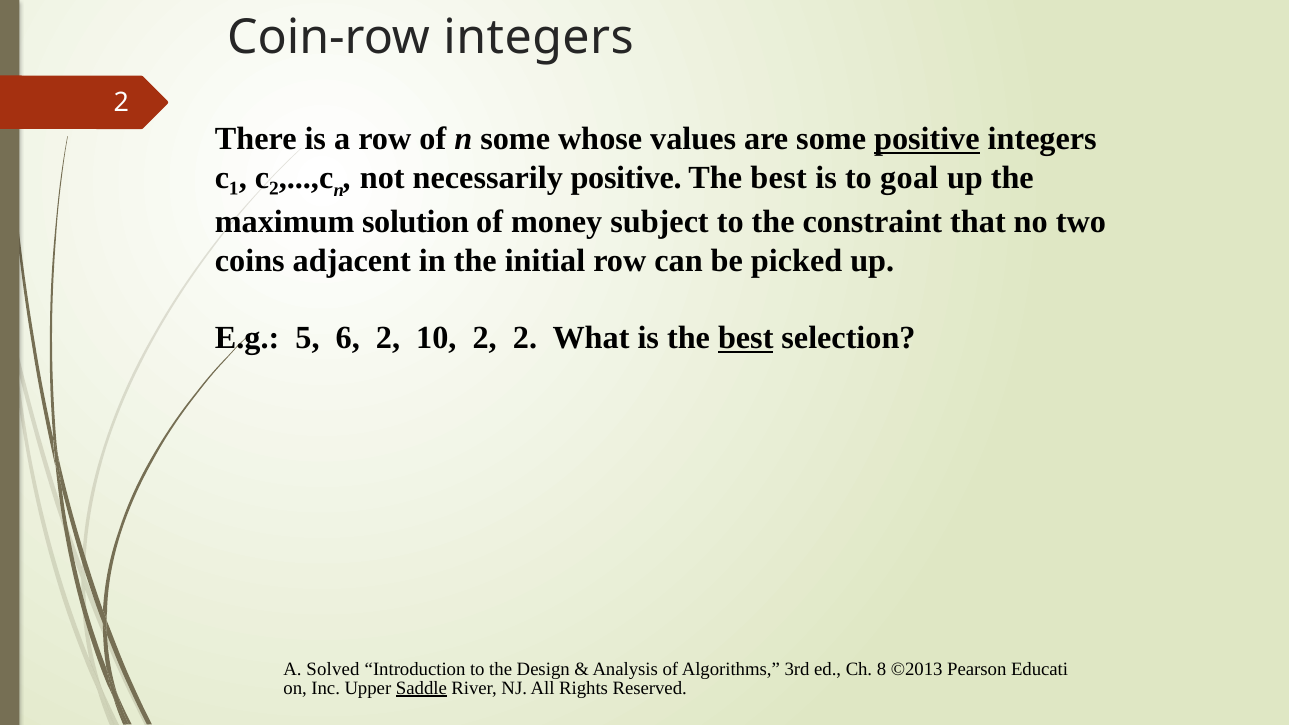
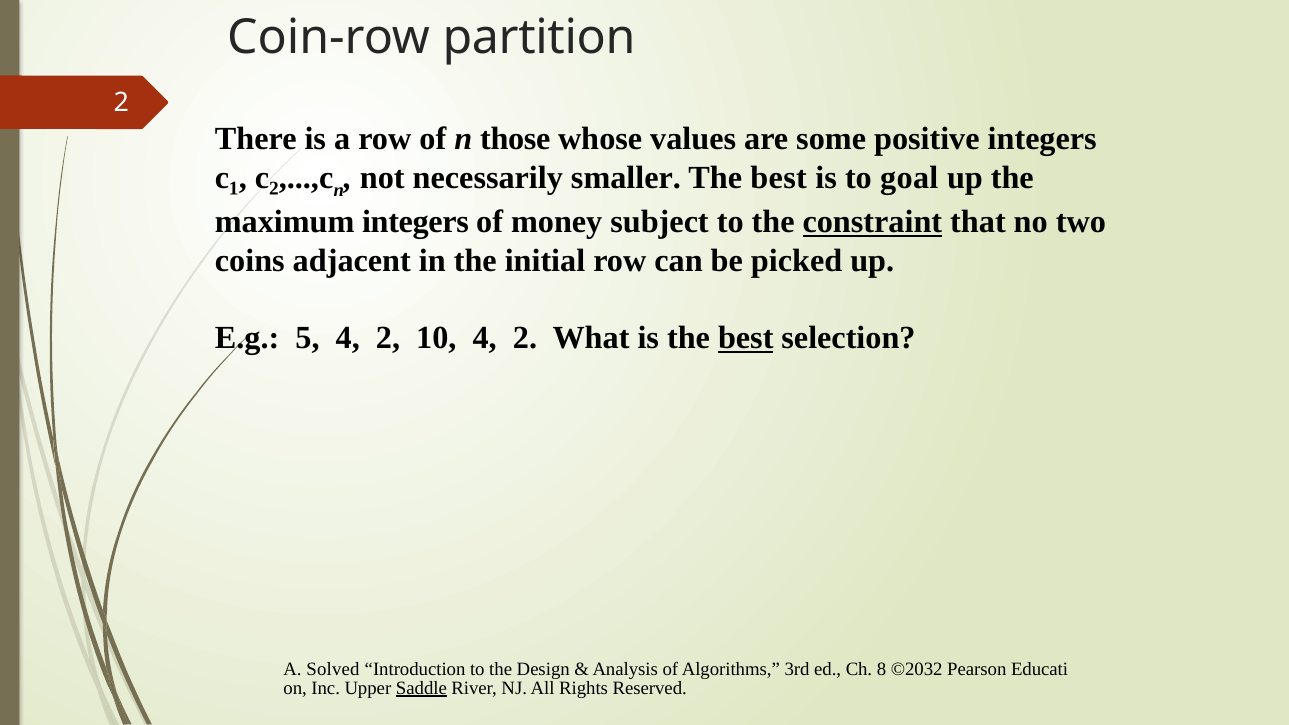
Coin-row integers: integers -> partition
n some: some -> those
positive at (927, 139) underline: present -> none
necessarily positive: positive -> smaller
maximum solution: solution -> integers
constraint underline: none -> present
5 6: 6 -> 4
10 2: 2 -> 4
©2013: ©2013 -> ©2032
